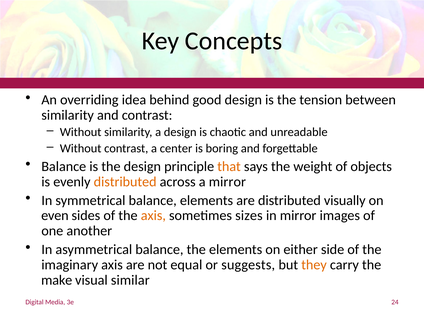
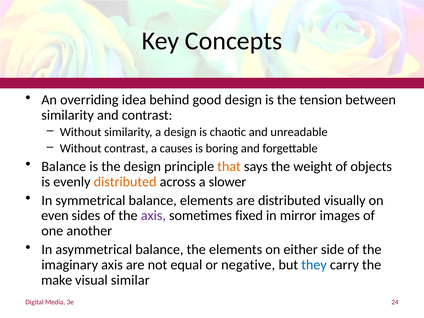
center: center -> causes
a mirror: mirror -> slower
axis at (153, 216) colour: orange -> purple
sizes: sizes -> fixed
suggests: suggests -> negative
they colour: orange -> blue
